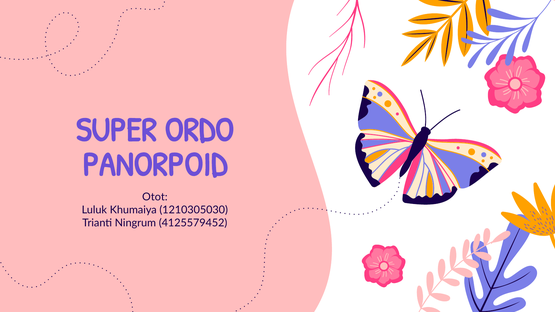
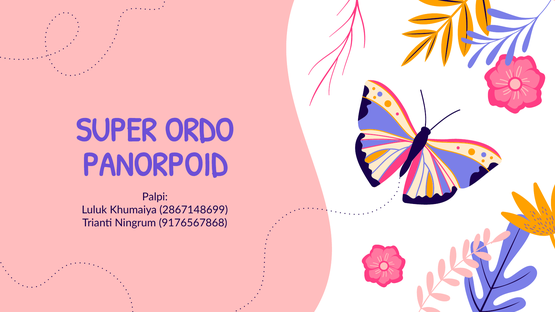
Otot: Otot -> Palpi
1210305030: 1210305030 -> 2867148699
4125579452: 4125579452 -> 9176567868
